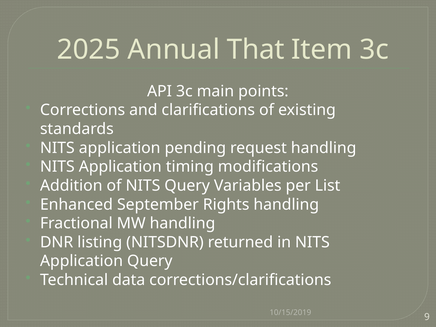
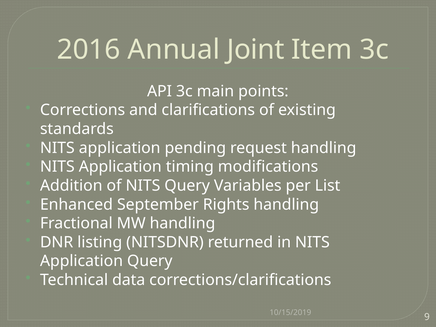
2025: 2025 -> 2016
That: That -> Joint
